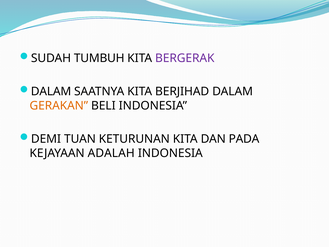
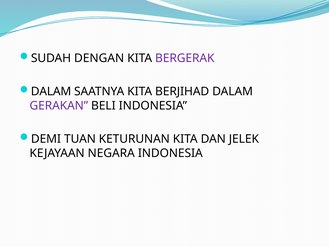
TUMBUH: TUMBUH -> DENGAN
GERAKAN colour: orange -> purple
PADA: PADA -> JELEK
ADALAH: ADALAH -> NEGARA
